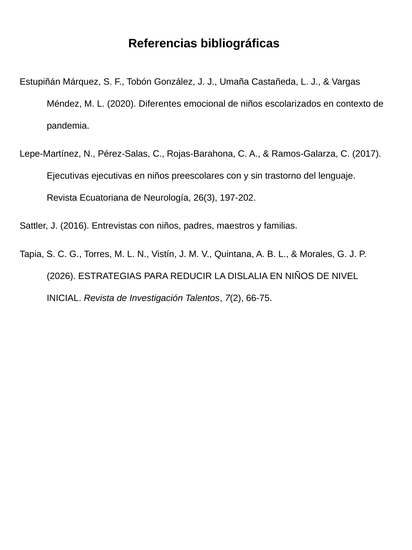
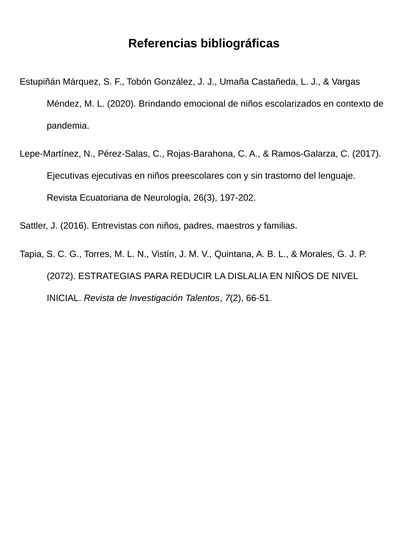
Diferentes: Diferentes -> Brindando
2026: 2026 -> 2072
66-75: 66-75 -> 66-51
